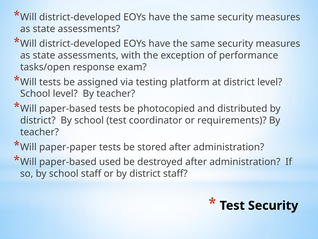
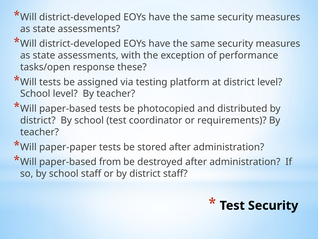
exam: exam -> these
used: used -> from
